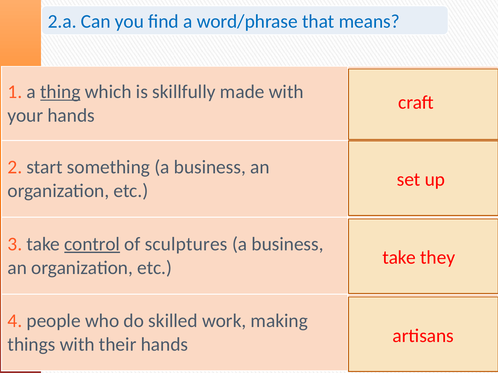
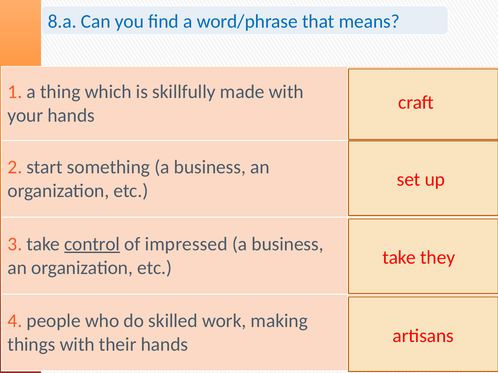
2.a: 2.a -> 8.a
thing underline: present -> none
sculptures: sculptures -> impressed
